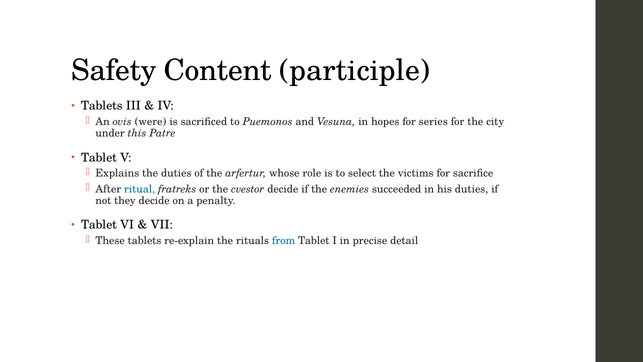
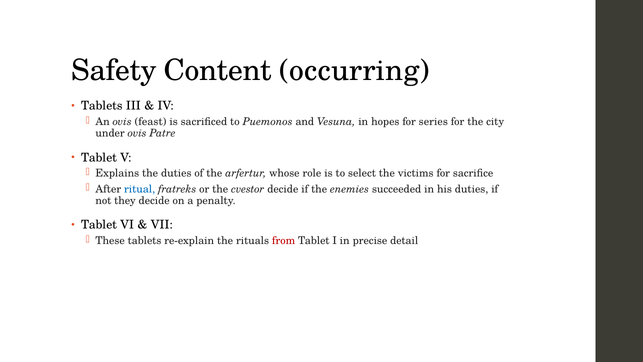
participle: participle -> occurring
were: were -> feast
under this: this -> ovis
from colour: blue -> red
